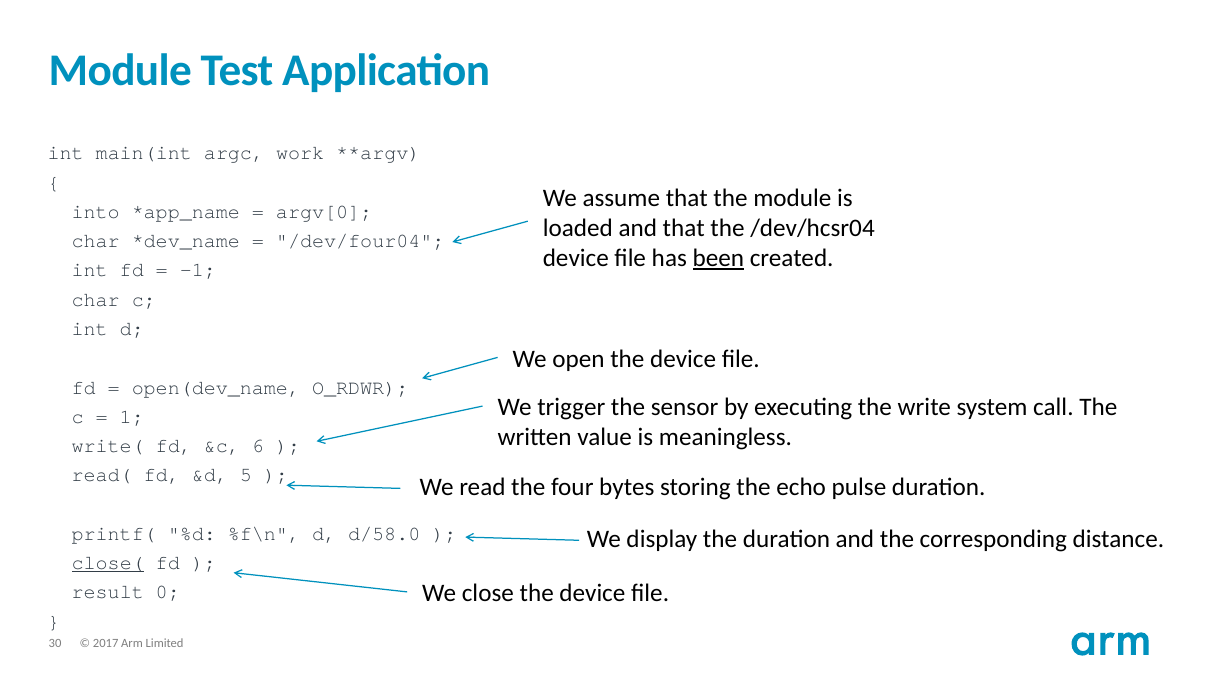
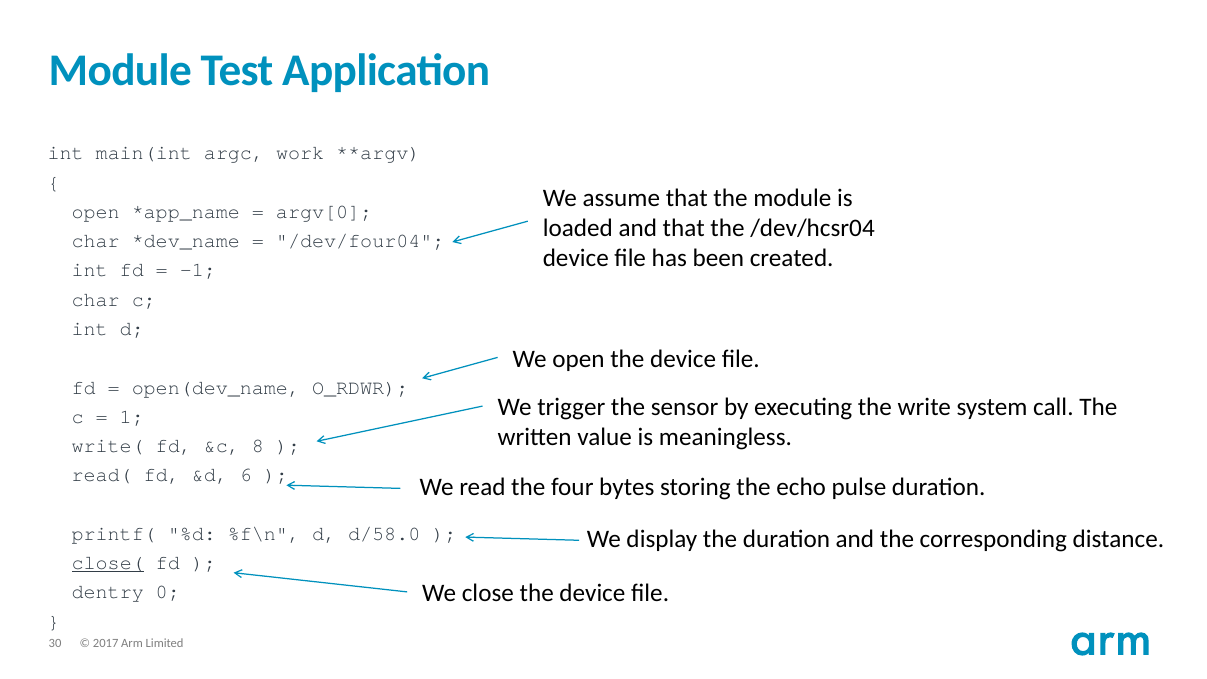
into at (96, 212): into -> open
been underline: present -> none
6: 6 -> 8
5: 5 -> 6
result: result -> dentry
